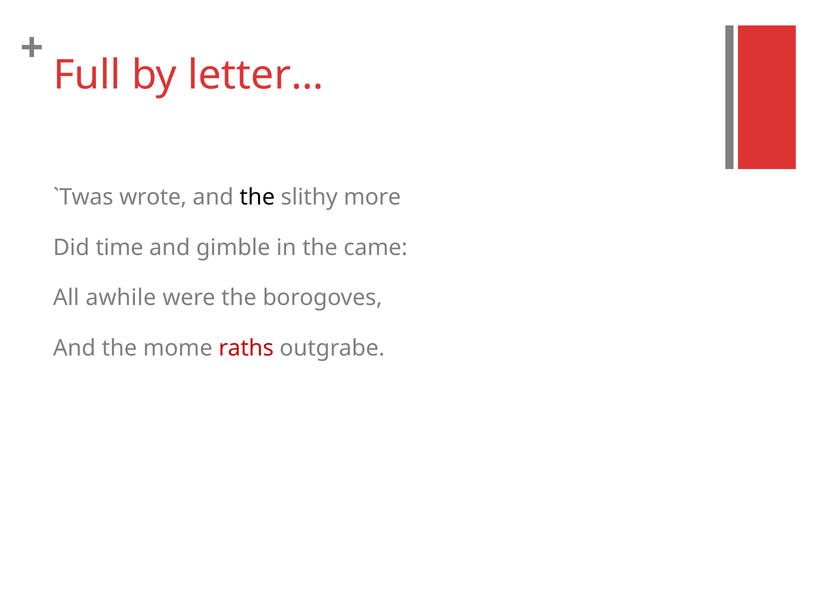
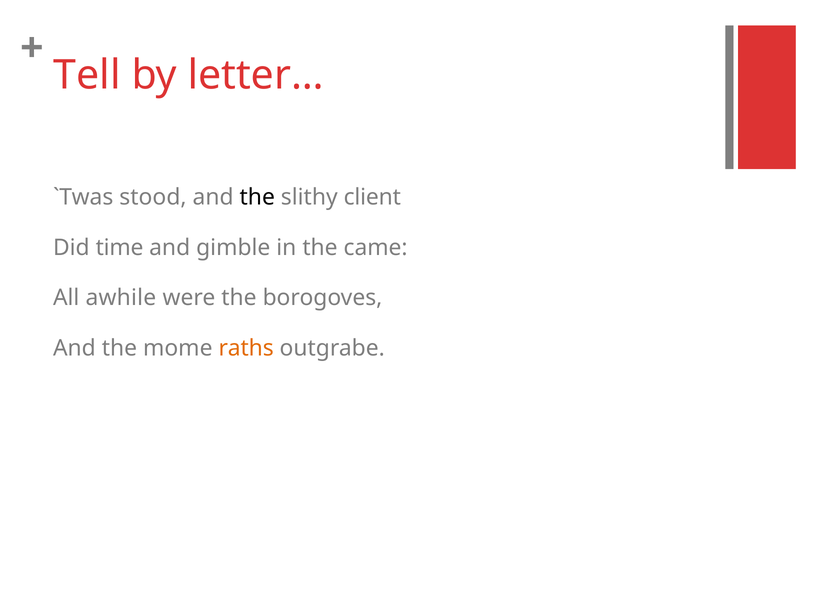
Full: Full -> Tell
wrote: wrote -> stood
more: more -> client
raths colour: red -> orange
